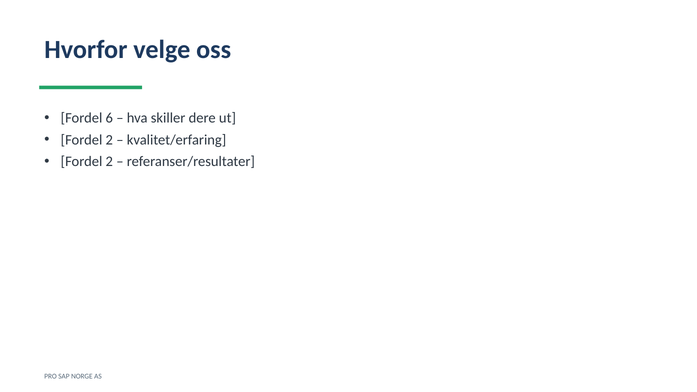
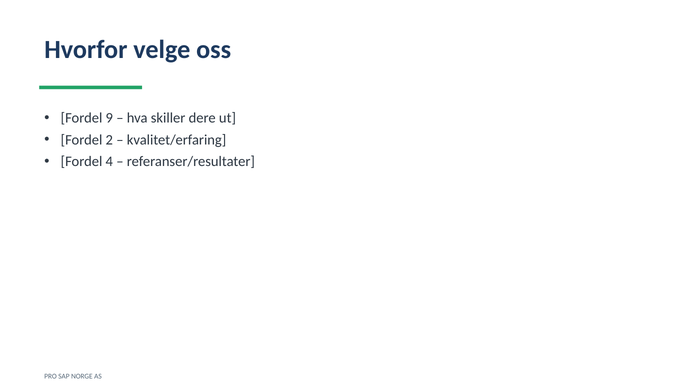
6: 6 -> 9
2 at (109, 162): 2 -> 4
